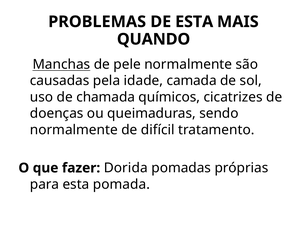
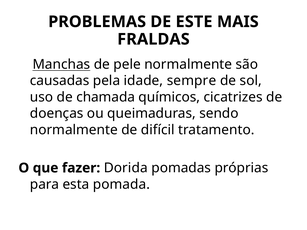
DE ESTA: ESTA -> ESTE
QUANDO: QUANDO -> FRALDAS
camada: camada -> sempre
